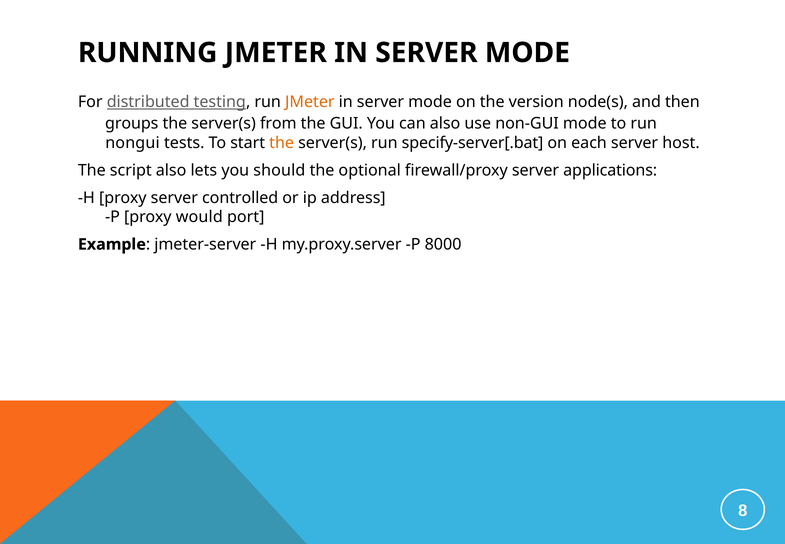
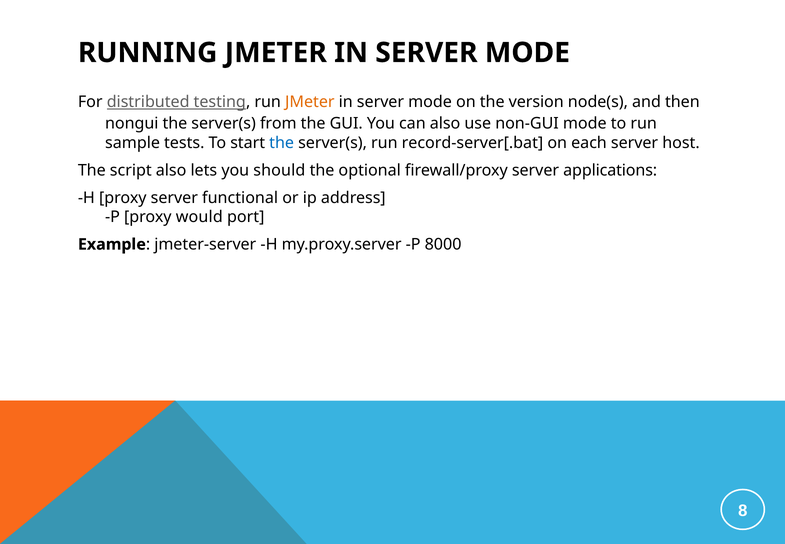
groups: groups -> nongui
nongui: nongui -> sample
the at (282, 143) colour: orange -> blue
specify-server[.bat: specify-server[.bat -> record-server[.bat
controlled: controlled -> functional
